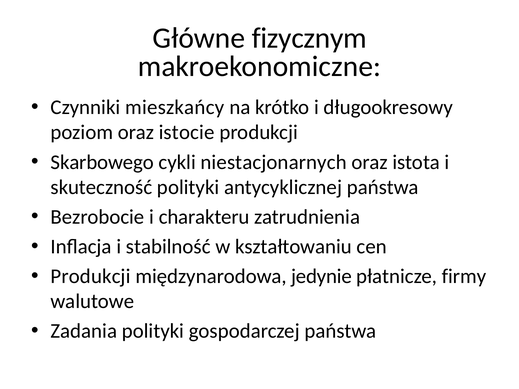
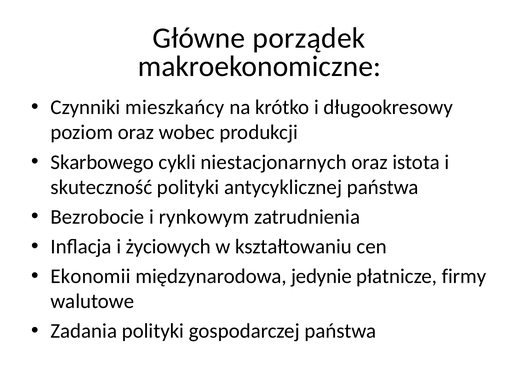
fizycznym: fizycznym -> porządek
istocie: istocie -> wobec
charakteru: charakteru -> rynkowym
stabilność: stabilność -> życiowych
Produkcji at (91, 276): Produkcji -> Ekonomii
